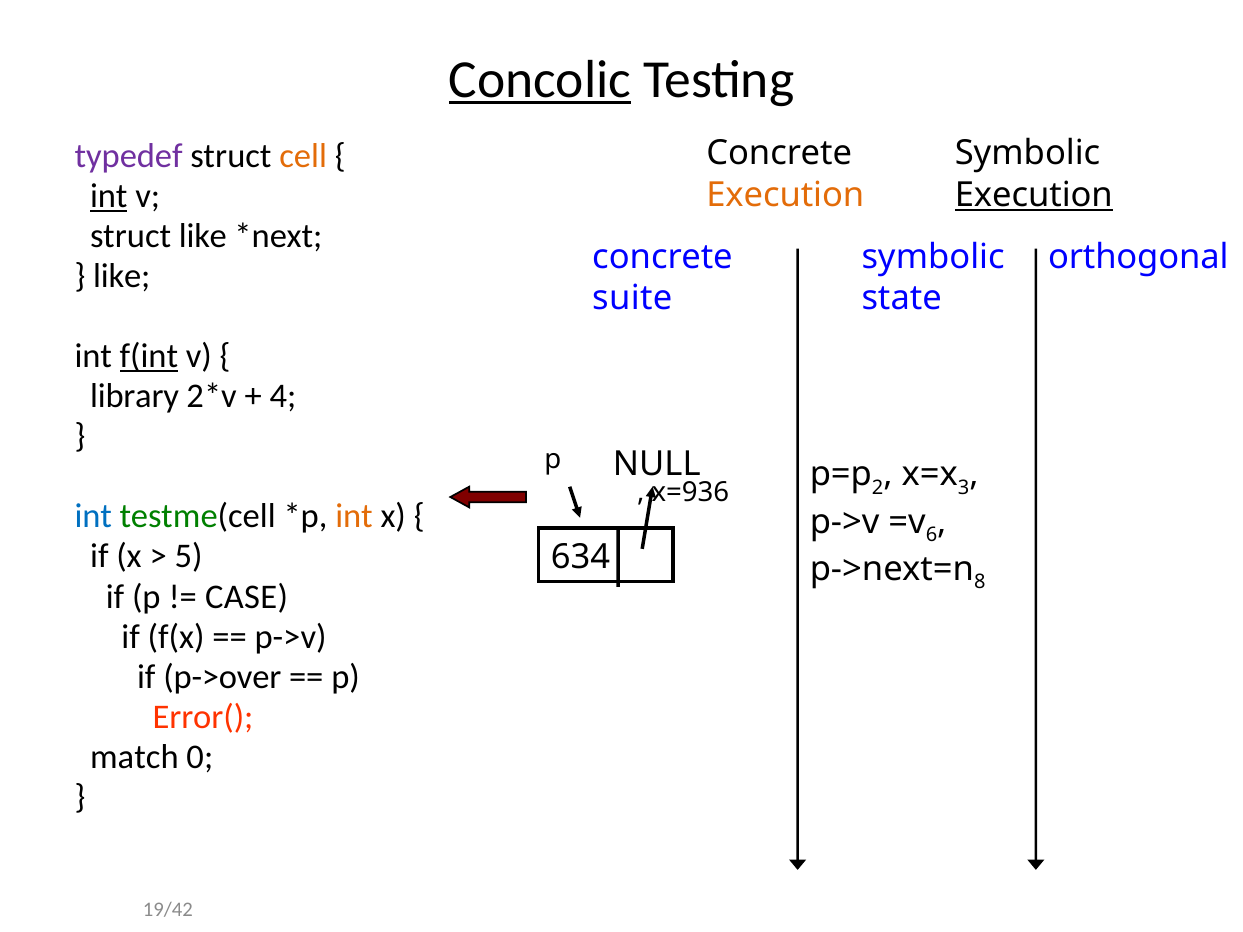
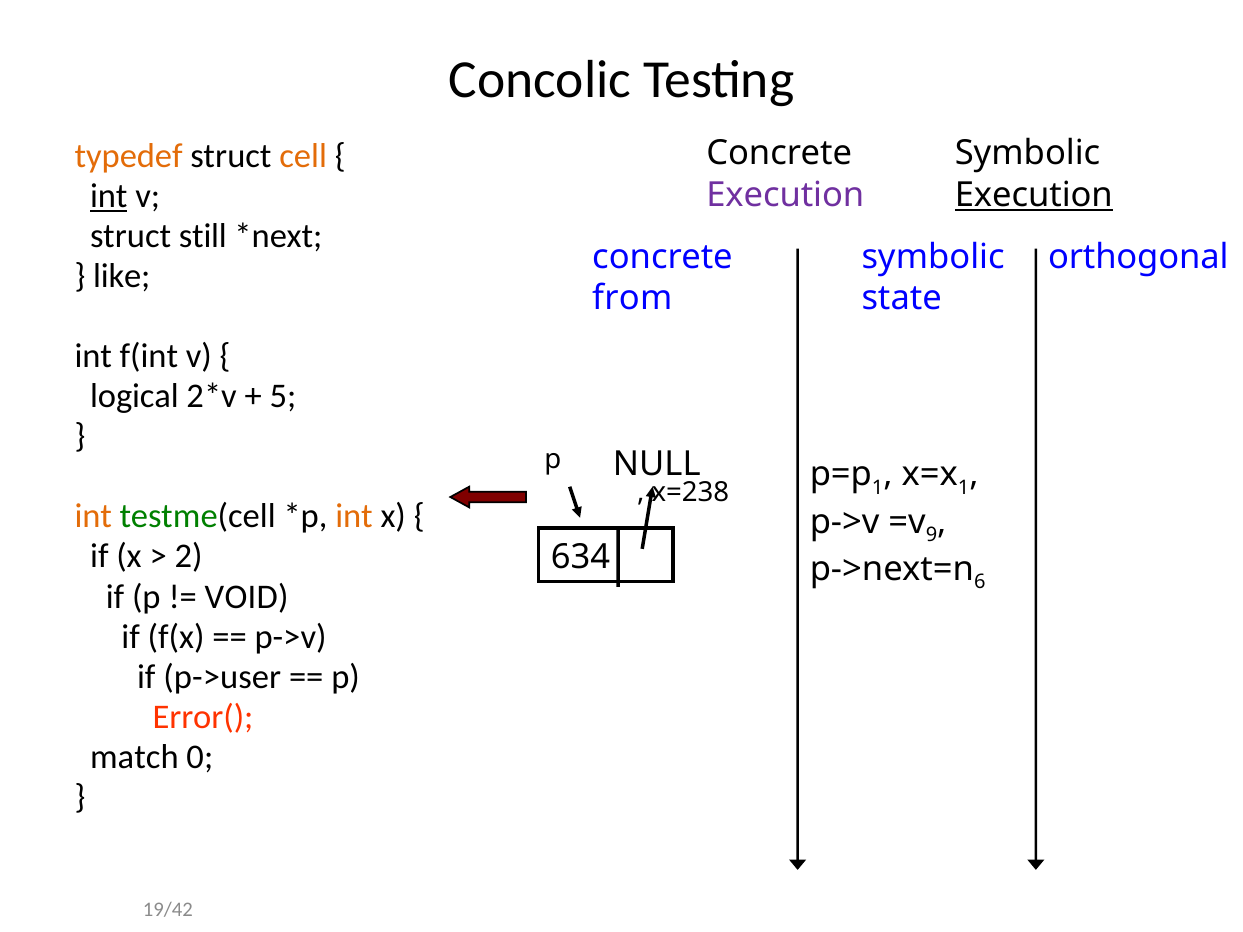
Concolic underline: present -> none
typedef colour: purple -> orange
Execution at (785, 195) colour: orange -> purple
struct like: like -> still
suite: suite -> from
f(int underline: present -> none
library: library -> logical
4: 4 -> 5
2 at (878, 488): 2 -> 1
3 at (964, 488): 3 -> 1
x=936: x=936 -> x=238
int at (93, 517) colour: blue -> orange
6: 6 -> 9
5: 5 -> 2
8: 8 -> 6
CASE: CASE -> VOID
p->over: p->over -> p->user
